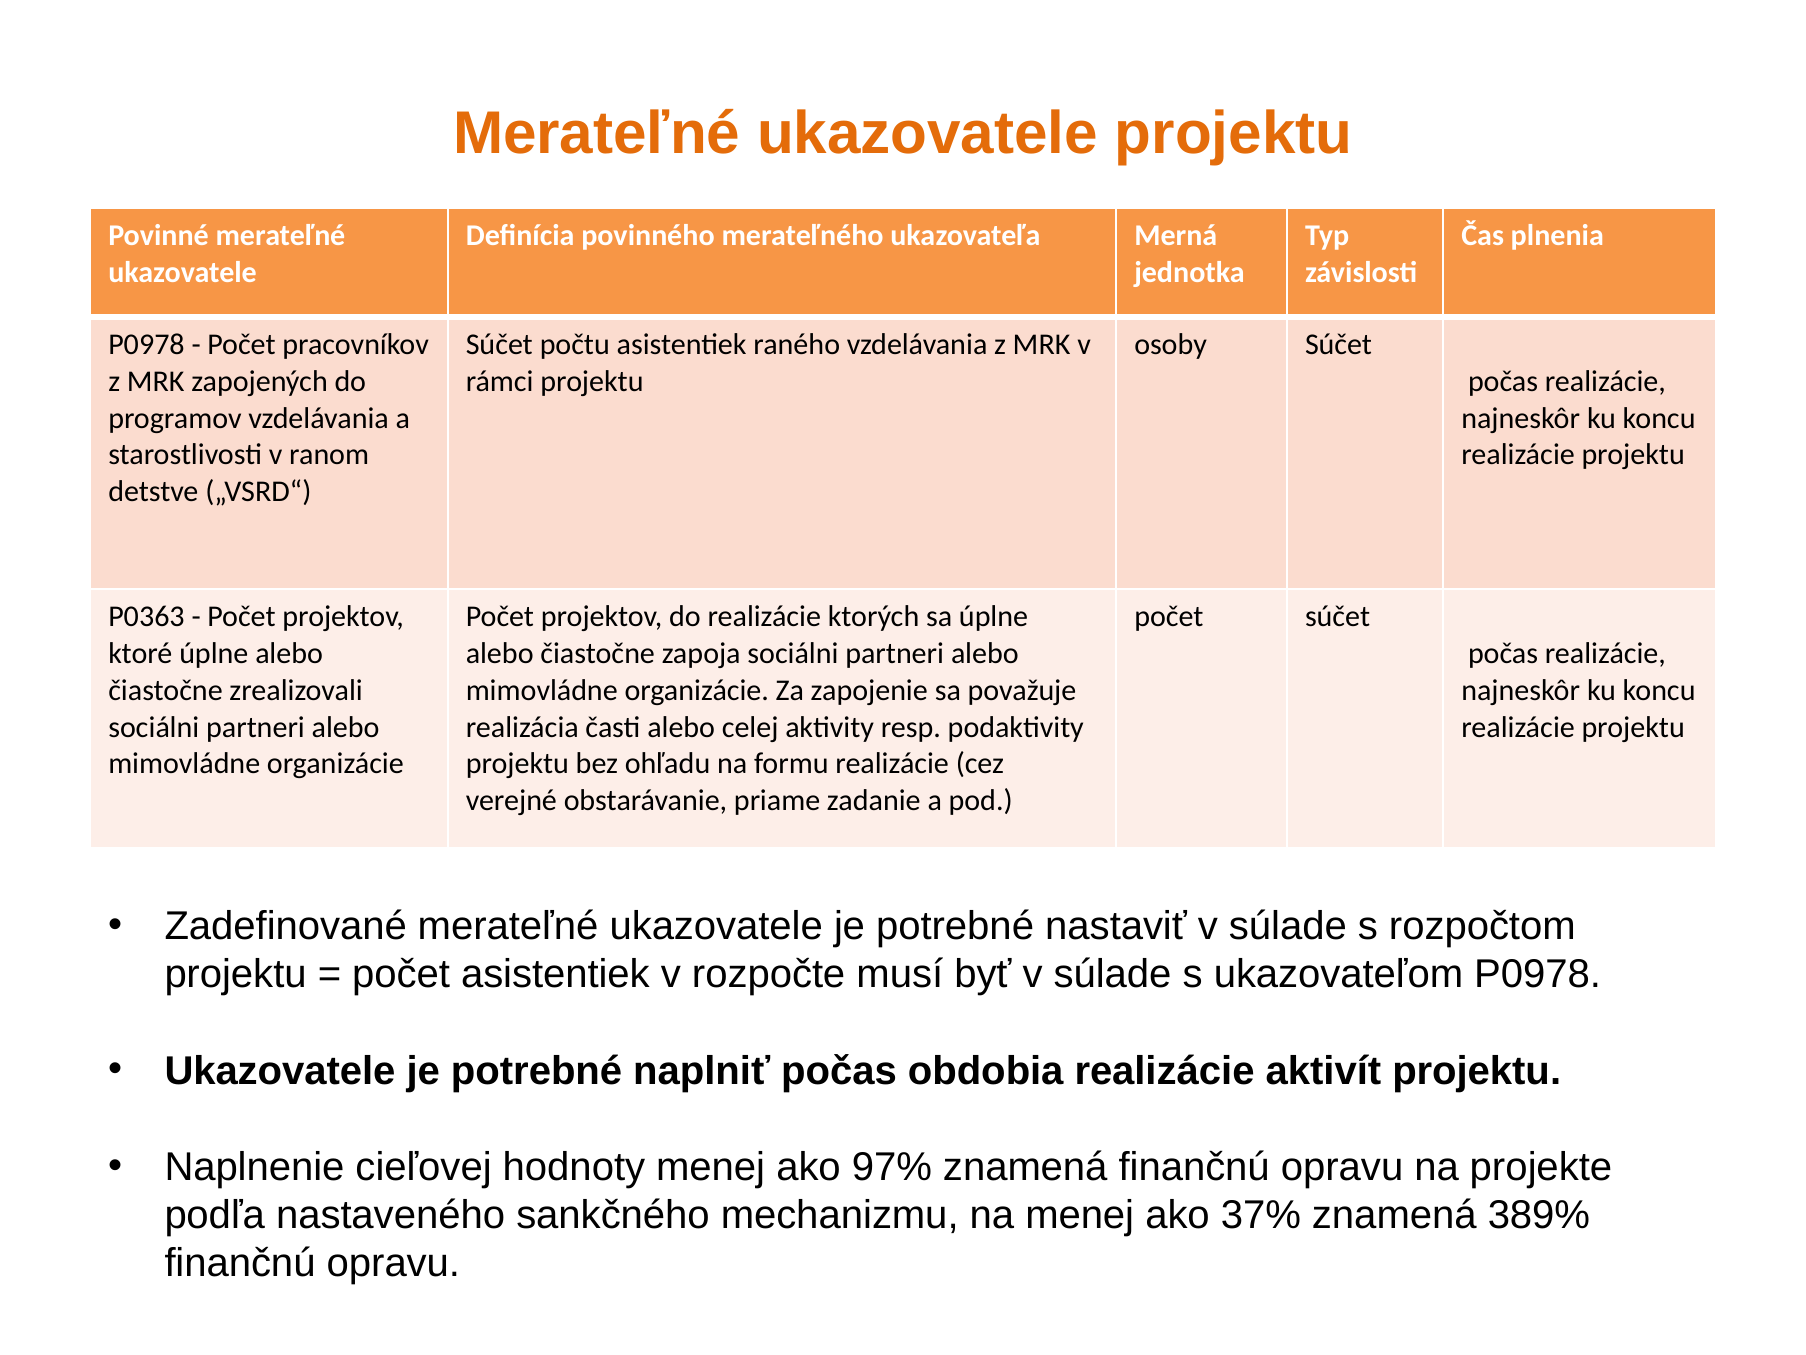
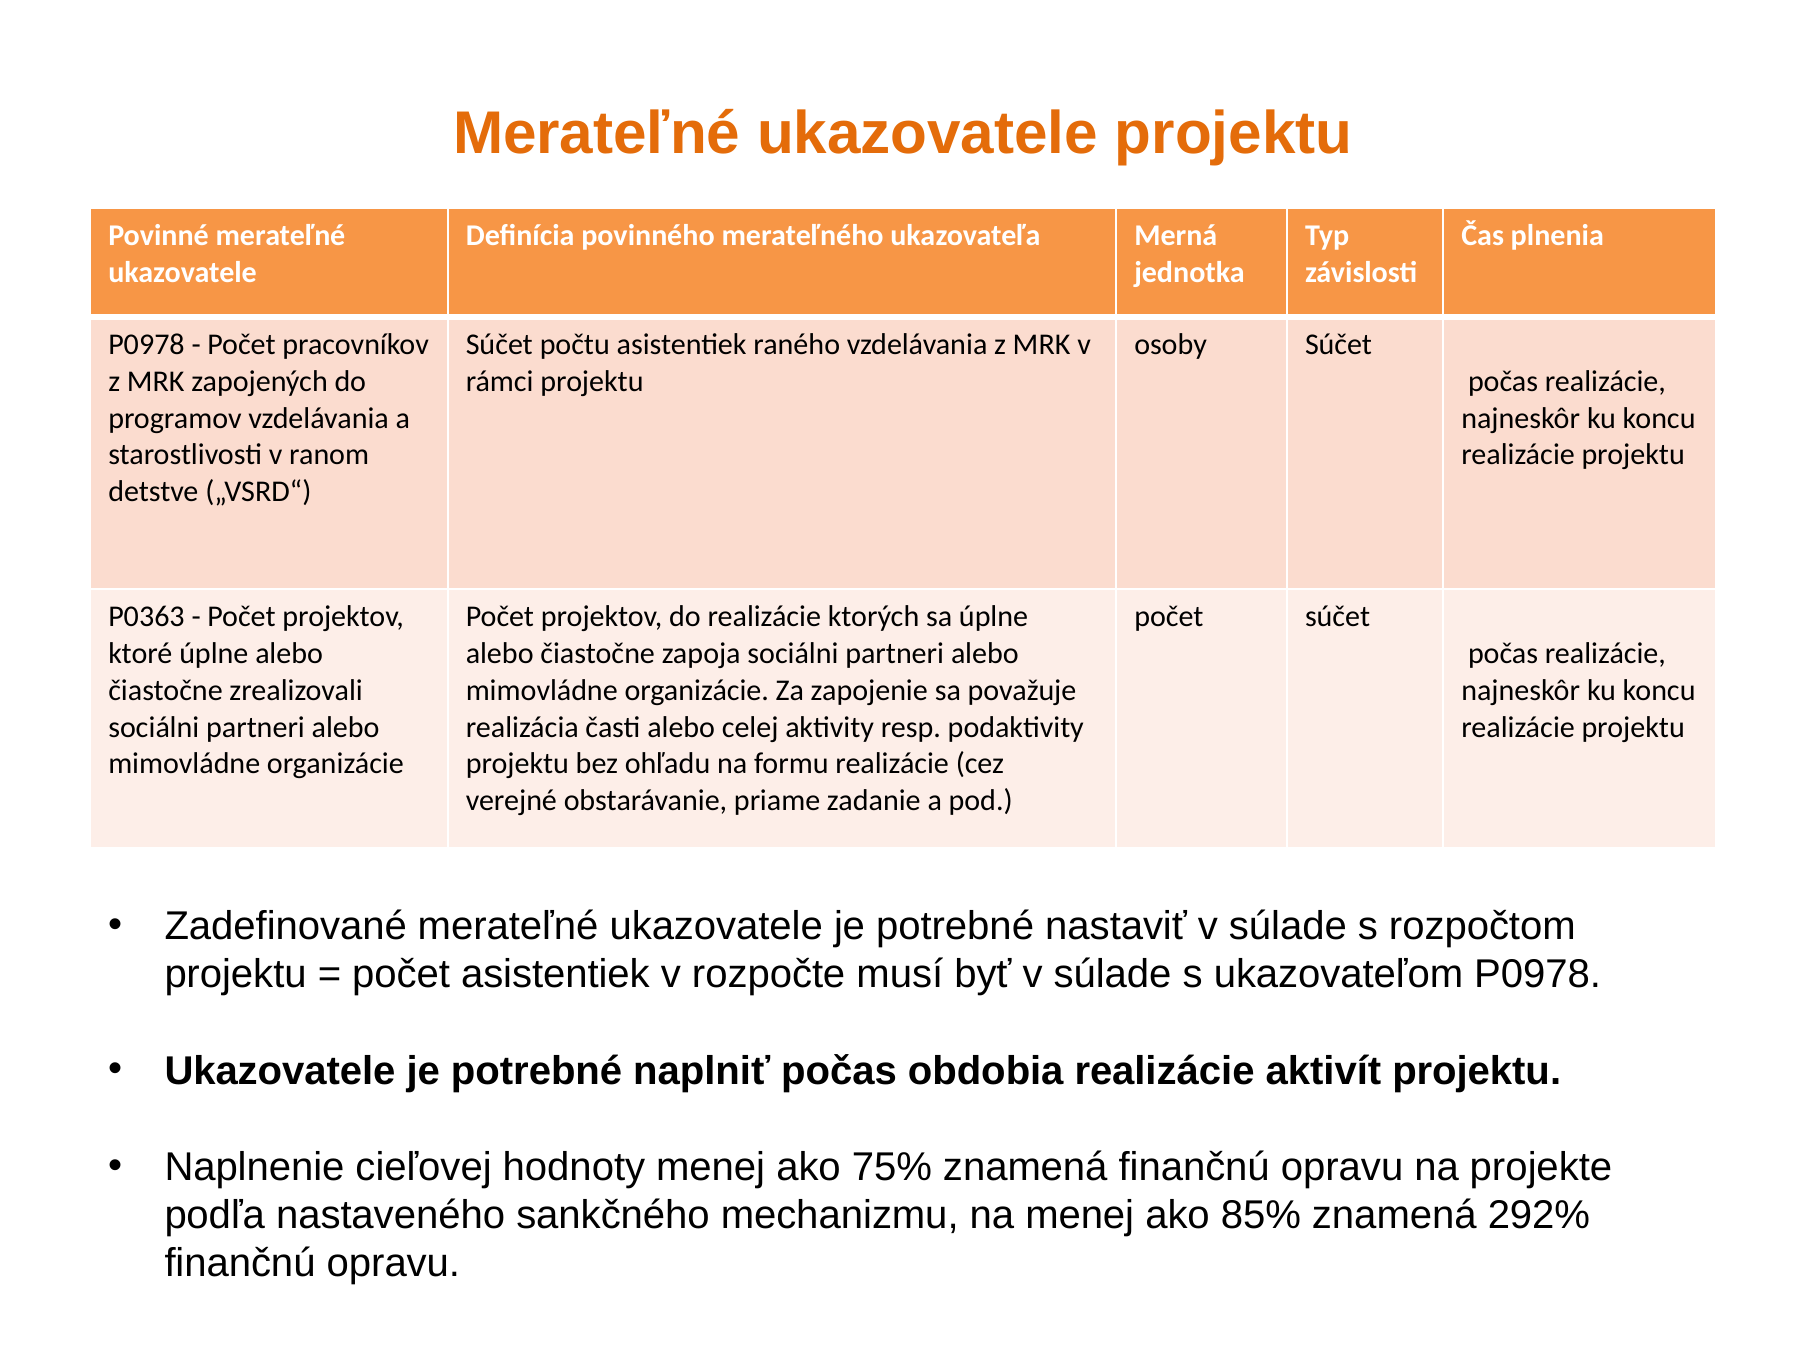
97%: 97% -> 75%
37%: 37% -> 85%
389%: 389% -> 292%
